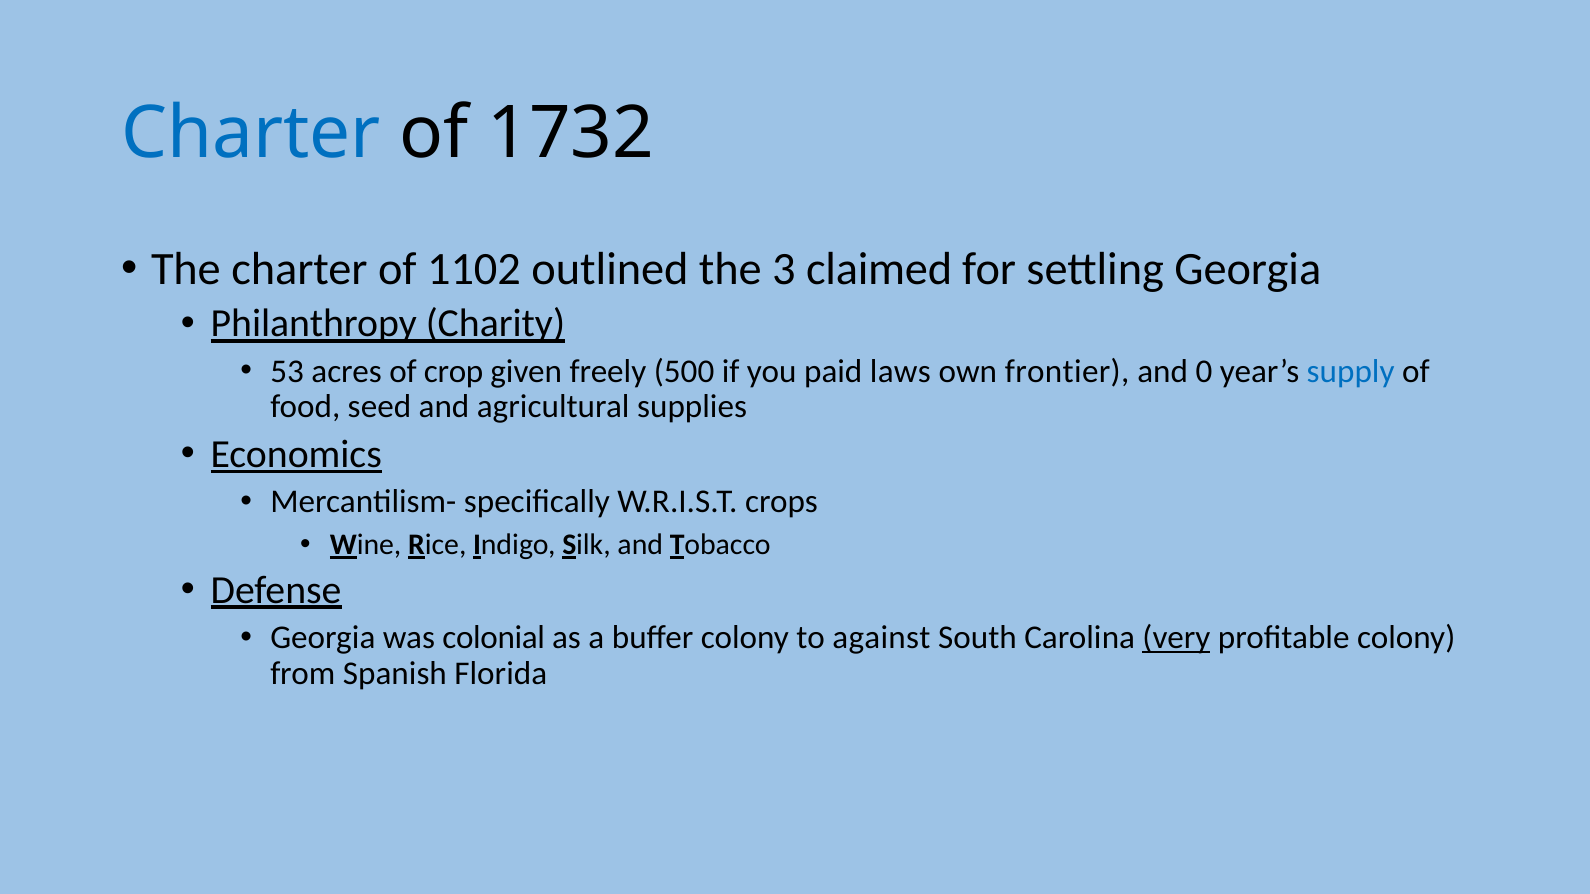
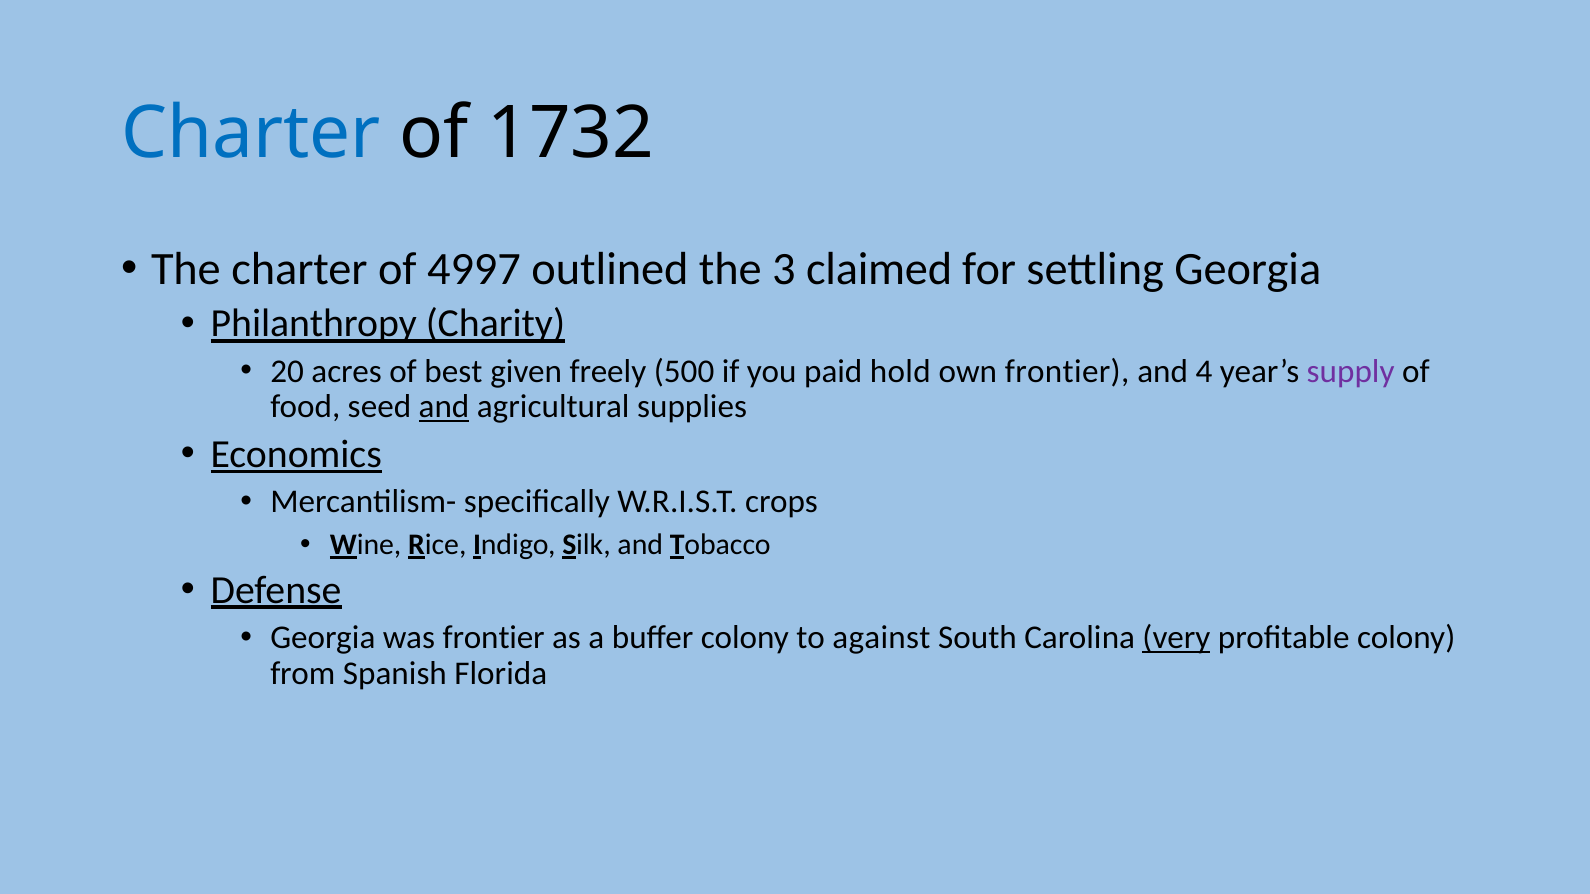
1102: 1102 -> 4997
53: 53 -> 20
crop: crop -> best
laws: laws -> hold
0: 0 -> 4
supply colour: blue -> purple
and at (444, 407) underline: none -> present
was colonial: colonial -> frontier
